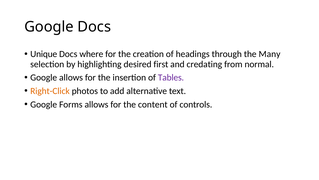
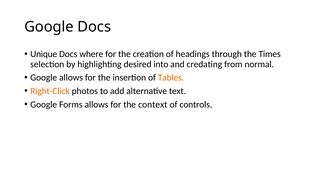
Many: Many -> Times
first: first -> into
Tables colour: purple -> orange
content: content -> context
